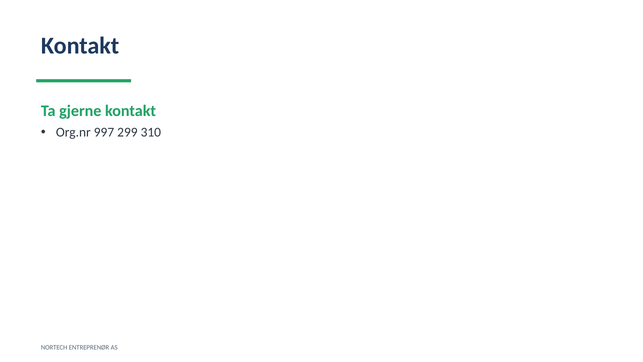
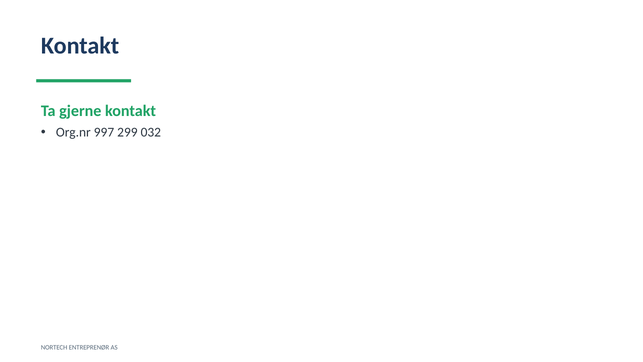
310: 310 -> 032
